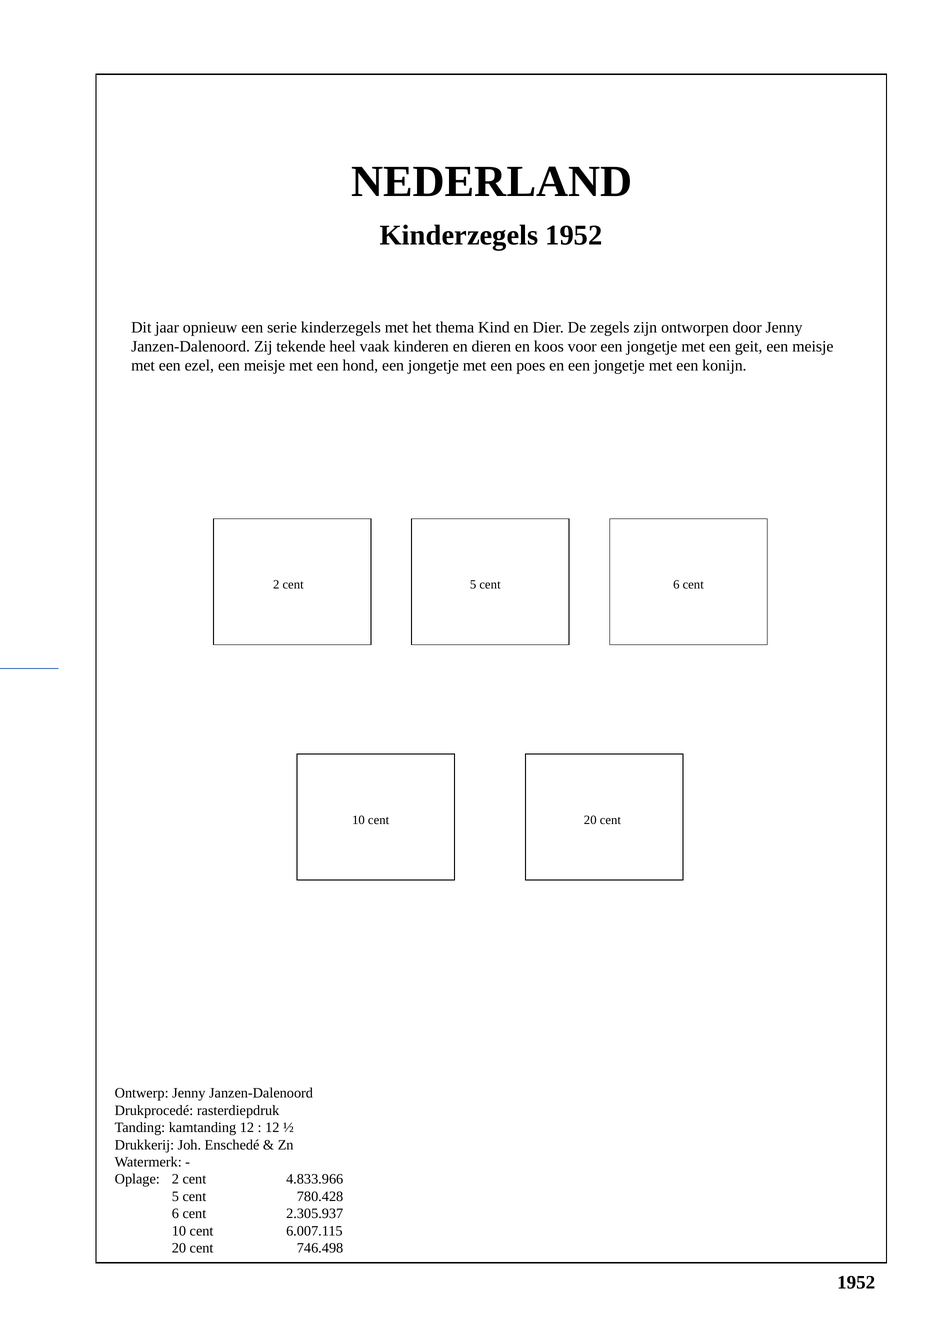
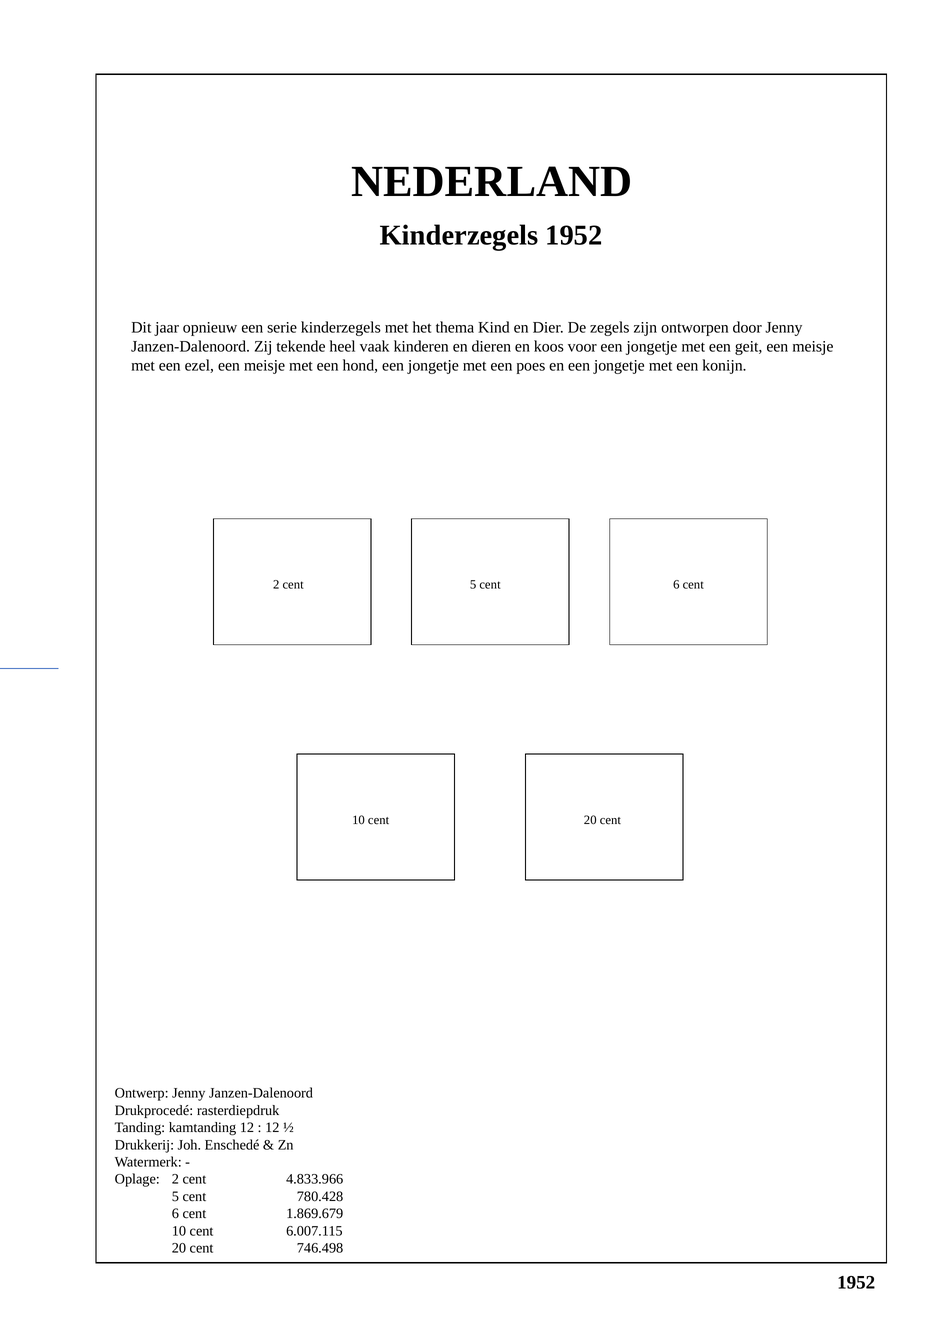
2.305.937: 2.305.937 -> 1.869.679
